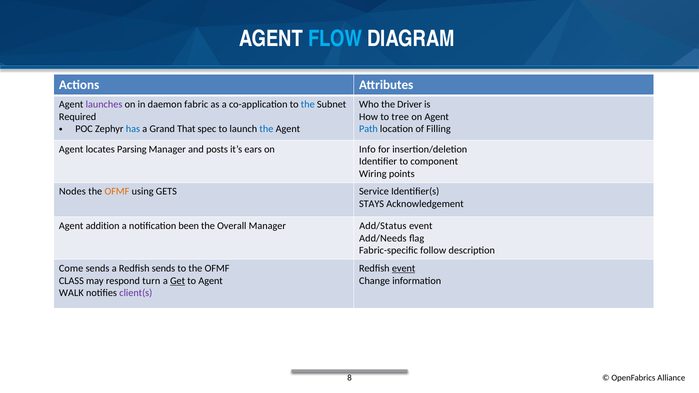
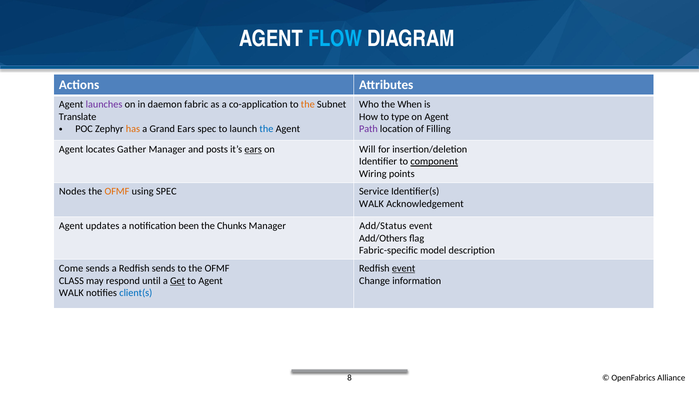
the at (308, 104) colour: blue -> orange
Driver: Driver -> When
Required: Required -> Translate
tree: tree -> type
has colour: blue -> orange
Grand That: That -> Ears
Path colour: blue -> purple
Parsing: Parsing -> Gather
ears at (253, 149) underline: none -> present
Info: Info -> Will
component underline: none -> present
using GETS: GETS -> SPEC
STAYS at (372, 204): STAYS -> WALK
addition: addition -> updates
Overall: Overall -> Chunks
Add/Needs: Add/Needs -> Add/Others
follow: follow -> model
turn: turn -> until
client(s colour: purple -> blue
